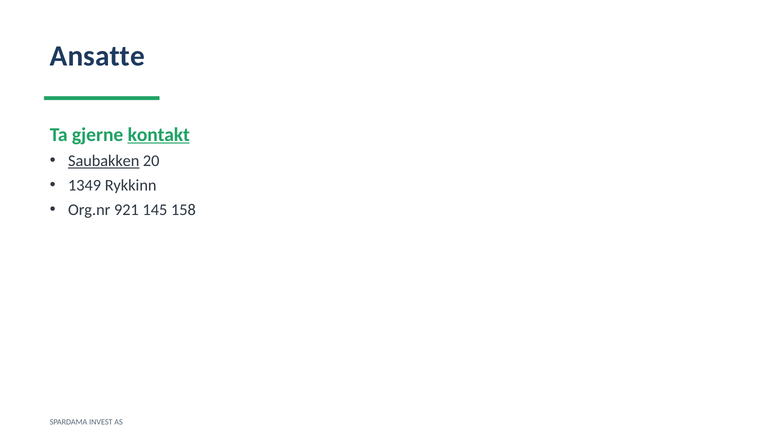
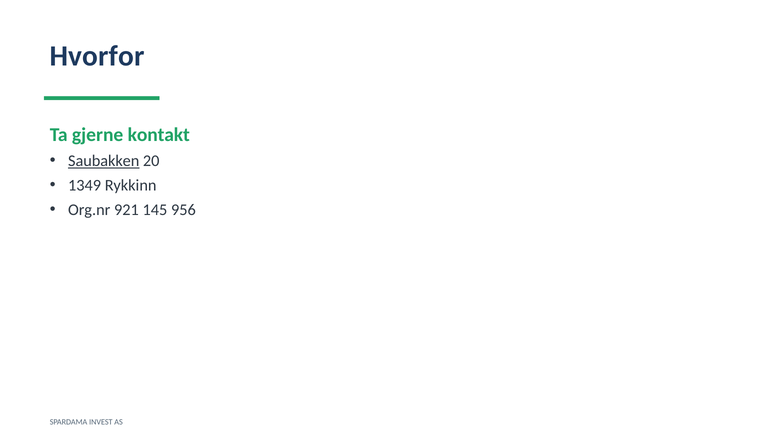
Ansatte: Ansatte -> Hvorfor
kontakt underline: present -> none
158: 158 -> 956
